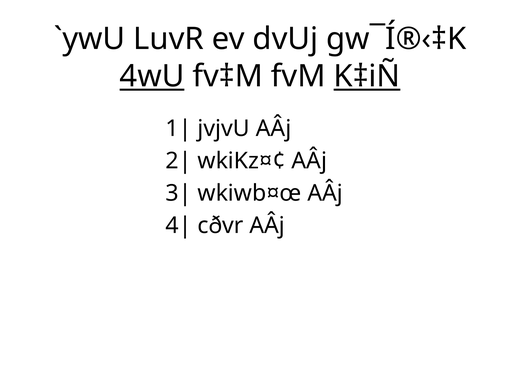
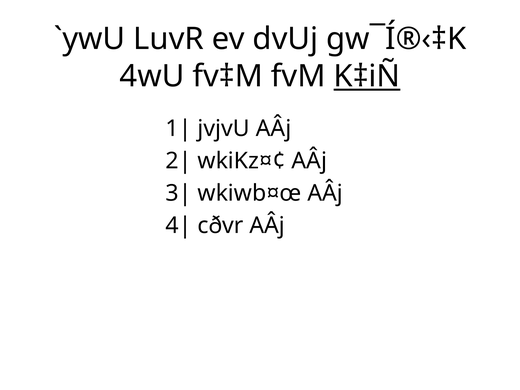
4wU underline: present -> none
